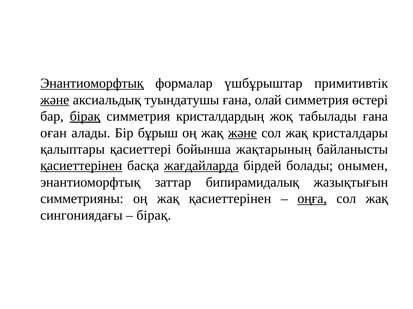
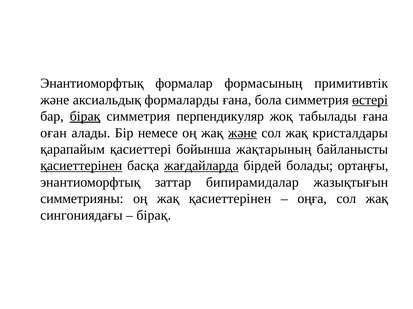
Энантиоморфтық at (92, 84) underline: present -> none
үшбұрыштар: үшбұрыштар -> формасының
және at (55, 100) underline: present -> none
туындатушы: туындатушы -> формаларды
олай: олай -> бола
өстері underline: none -> present
кристалдардың: кристалдардың -> перпендикуляр
бұрыш: бұрыш -> немесе
қалыптары: қалыптары -> қарапайым
онымен: онымен -> ортаңғы
бипирамидалық: бипирамидалық -> бипирамидалар
оңға underline: present -> none
